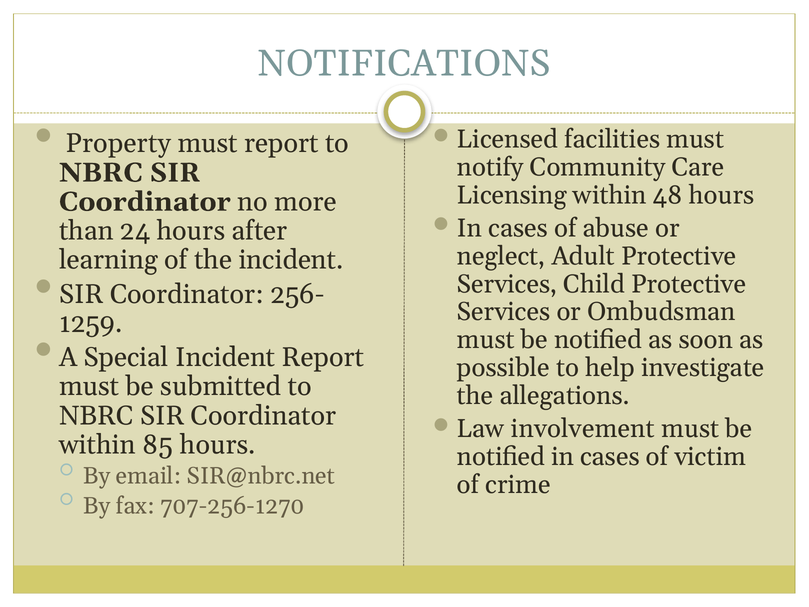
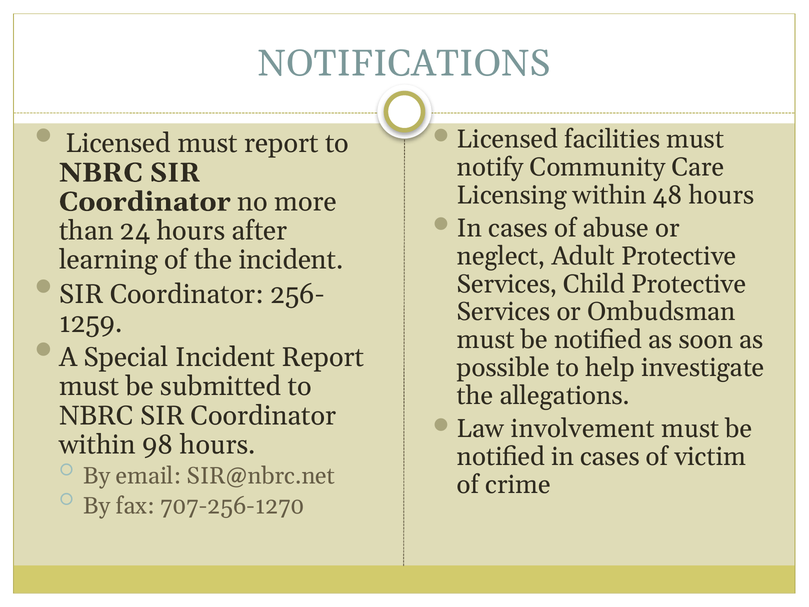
Property at (118, 143): Property -> Licensed
85: 85 -> 98
